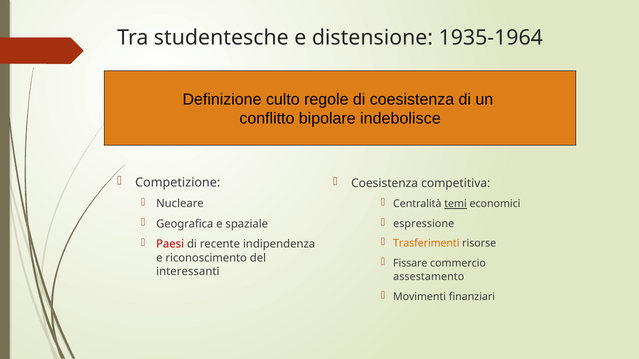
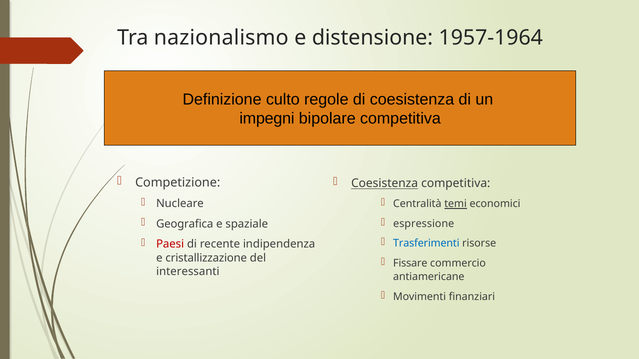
studentesche: studentesche -> nazionalismo
1935-1964: 1935-1964 -> 1957-1964
conflitto: conflitto -> impegni
bipolare indebolisce: indebolisce -> competitiva
Coesistenza at (385, 184) underline: none -> present
Trasferimenti colour: orange -> blue
riconoscimento: riconoscimento -> cristallizzazione
assestamento: assestamento -> antiamericane
